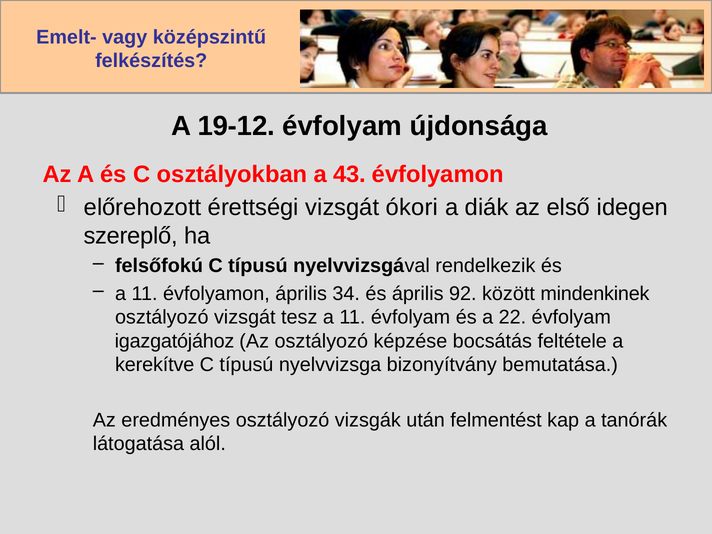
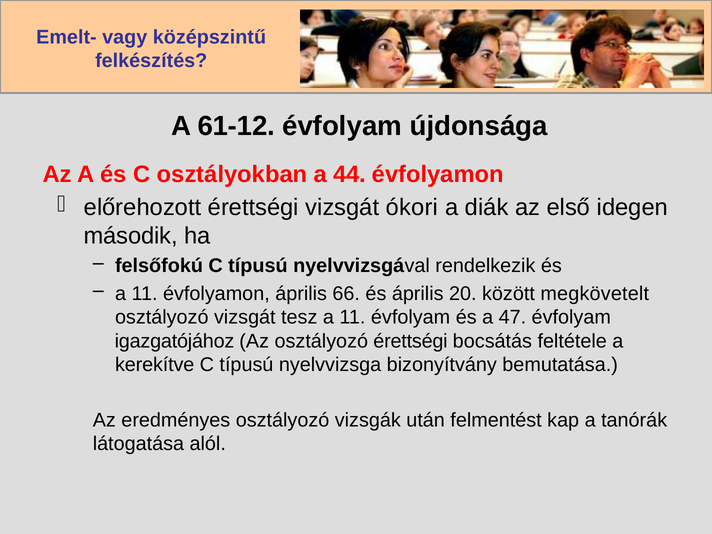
19-12: 19-12 -> 61-12
43: 43 -> 44
szereplő: szereplő -> második
34: 34 -> 66
92: 92 -> 20
mindenkinek: mindenkinek -> megkövetelt
22: 22 -> 47
osztályozó képzése: képzése -> érettségi
